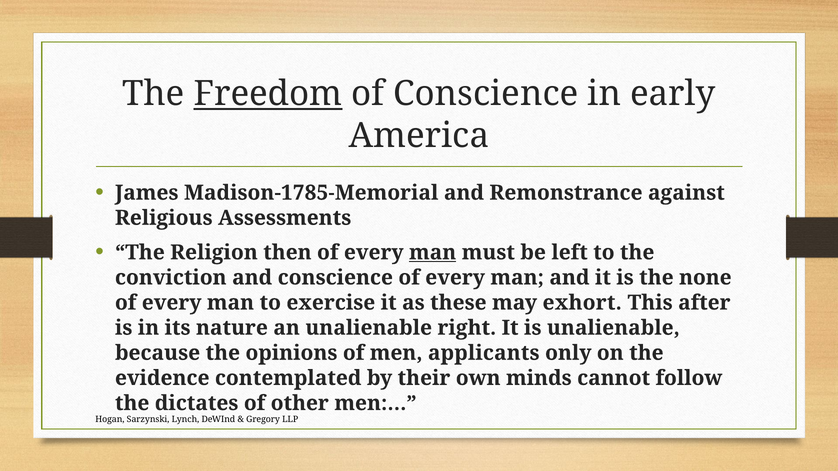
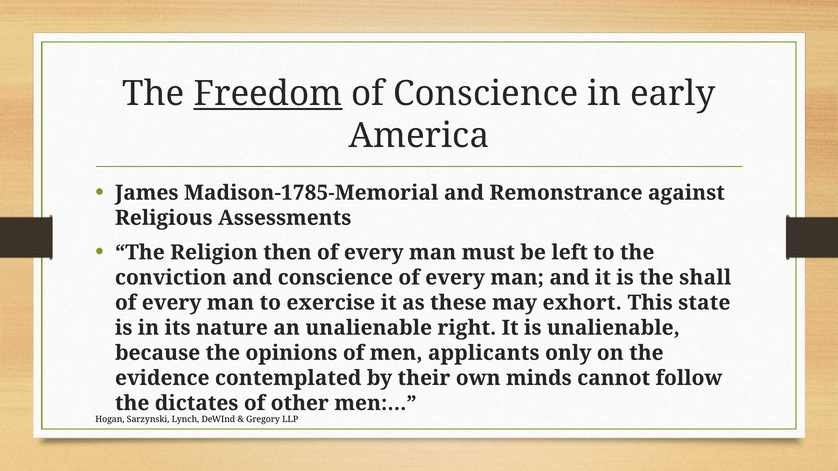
man at (433, 253) underline: present -> none
none: none -> shall
after: after -> state
